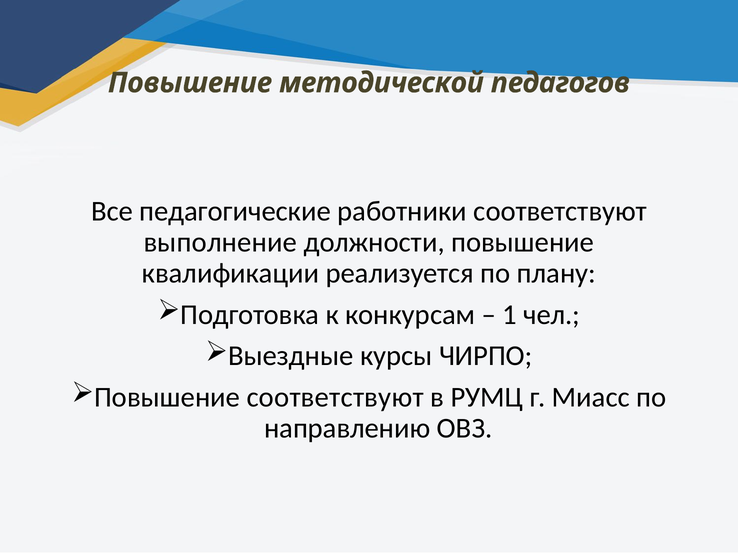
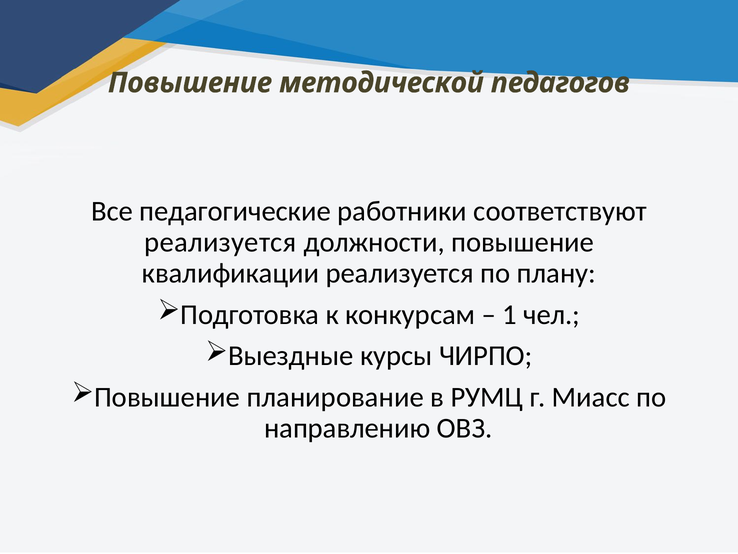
выполнение at (220, 242): выполнение -> реализуется
Повышение соответствуют: соответствуют -> планирование
